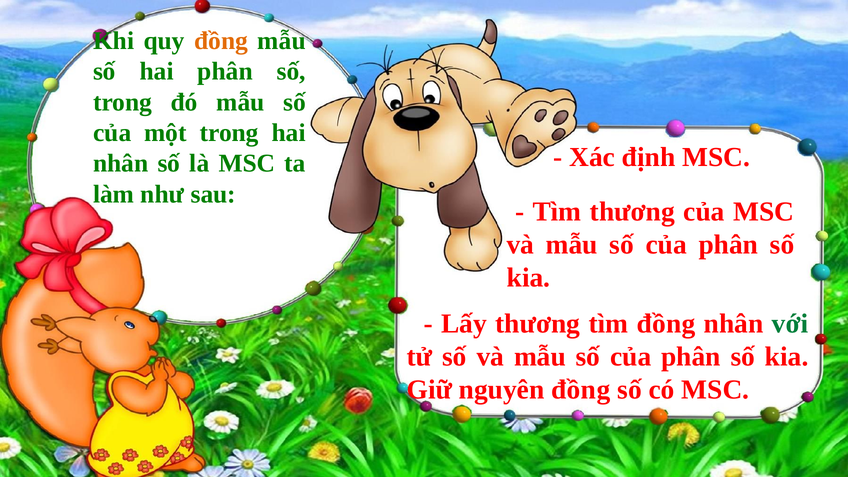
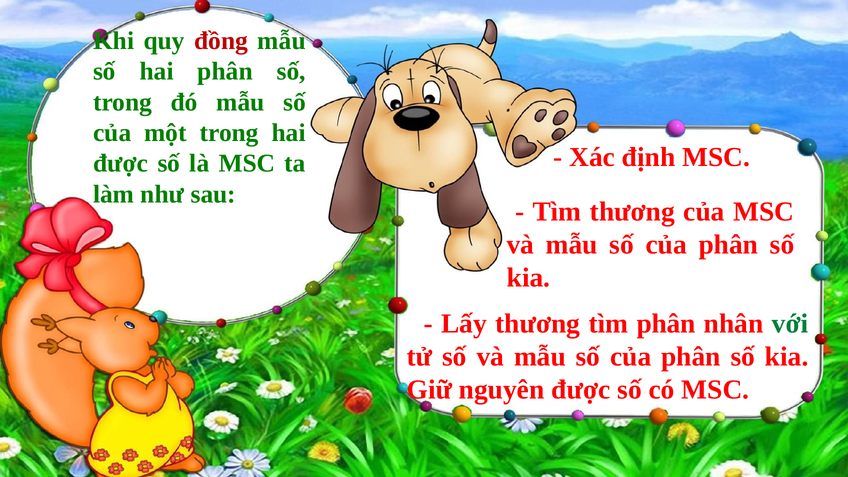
đồng at (221, 41) colour: orange -> red
nhân at (121, 163): nhân -> được
tìm đồng: đồng -> phân
nguyên đồng: đồng -> được
